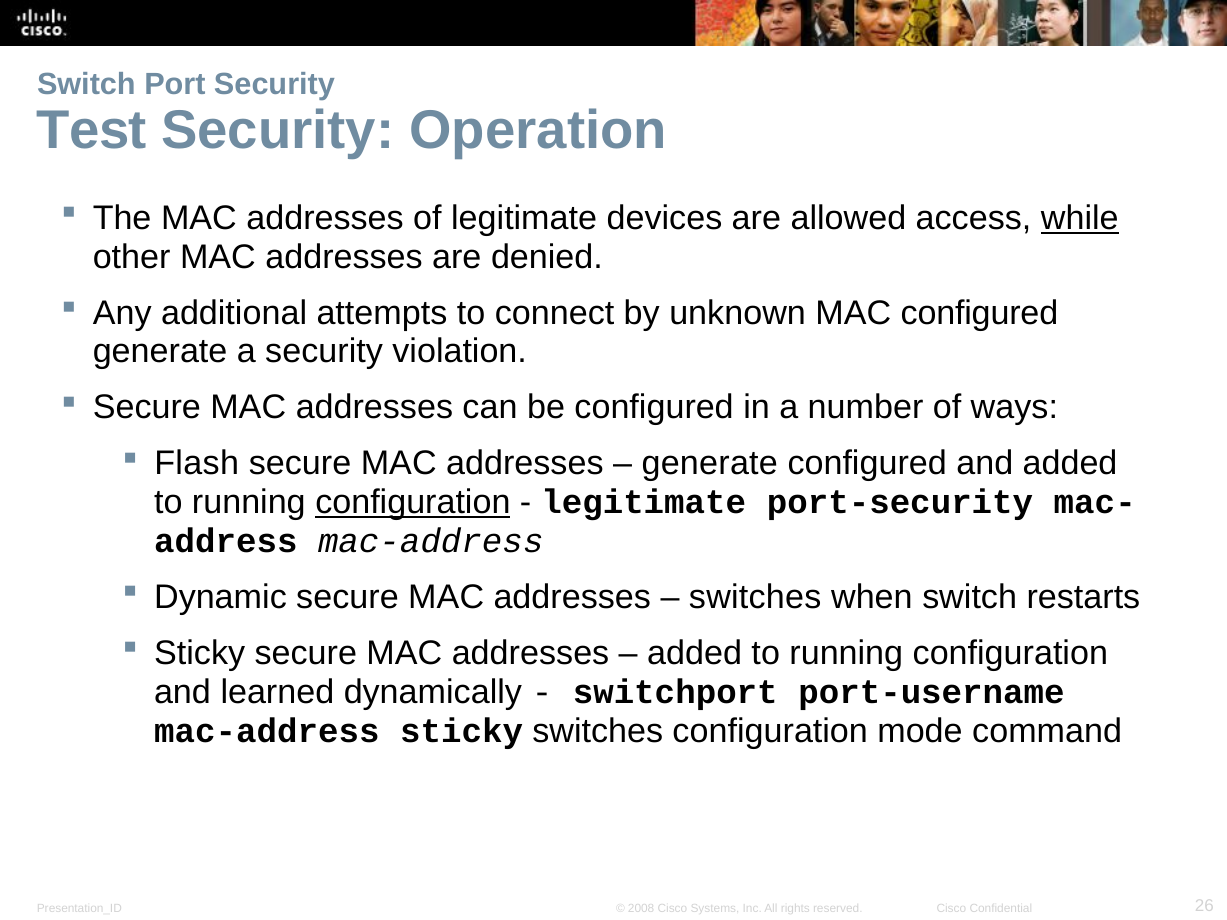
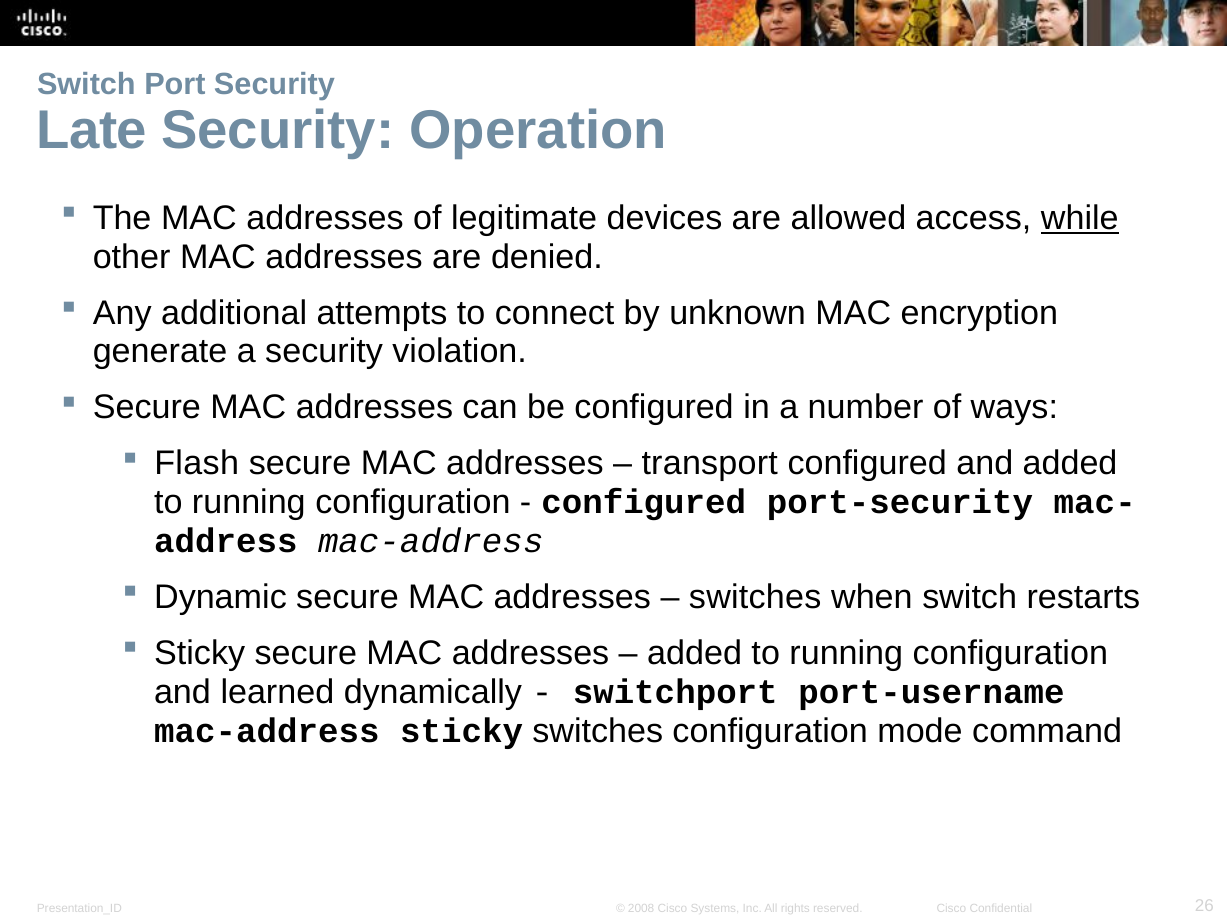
Test: Test -> Late
MAC configured: configured -> encryption
generate at (710, 464): generate -> transport
configuration at (413, 503) underline: present -> none
legitimate at (644, 503): legitimate -> configured
